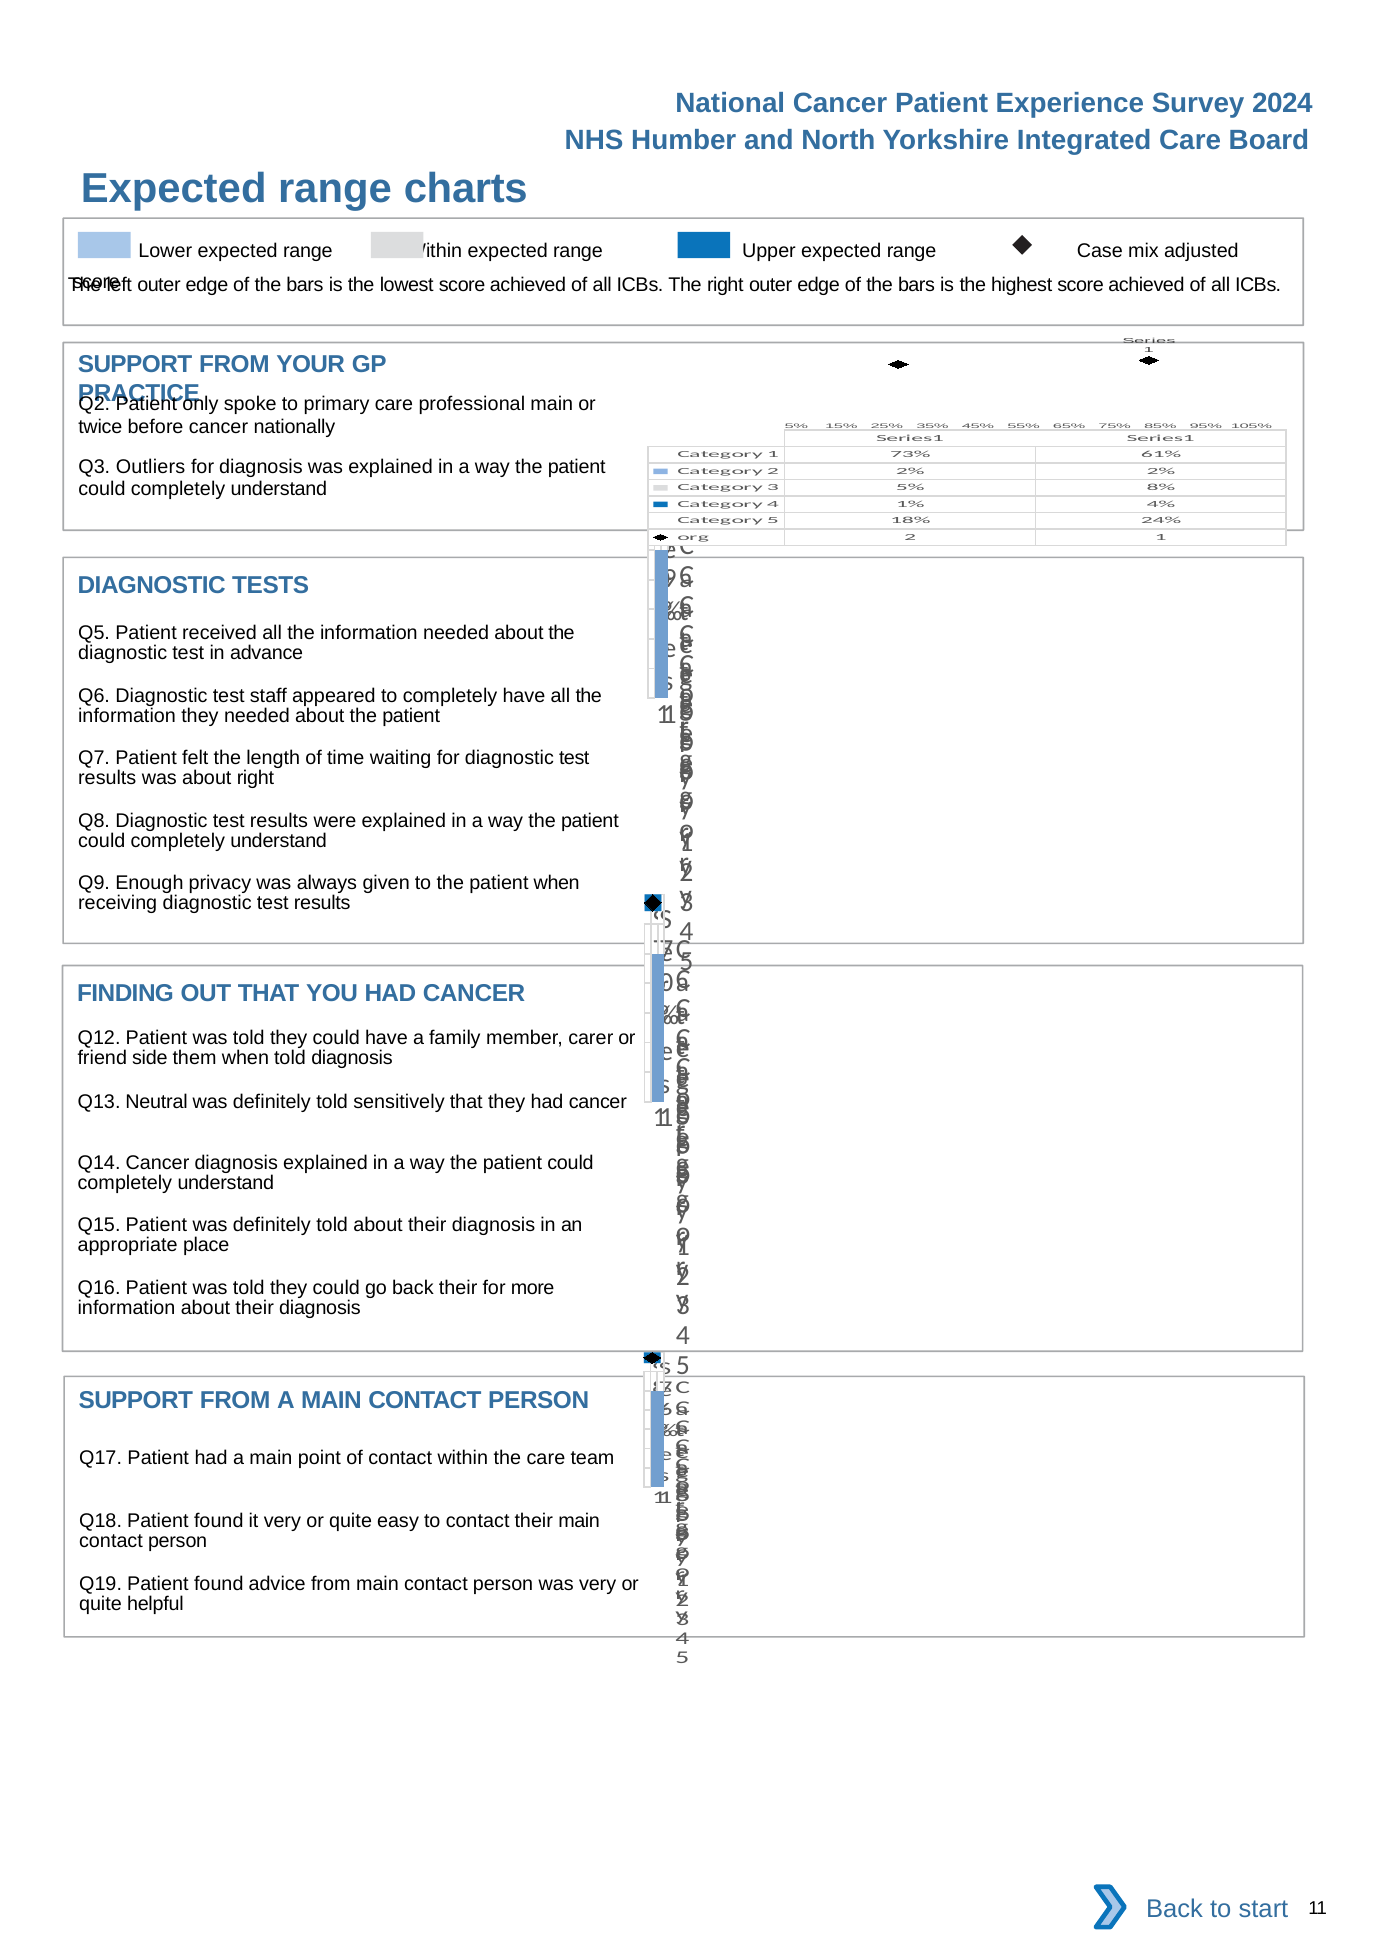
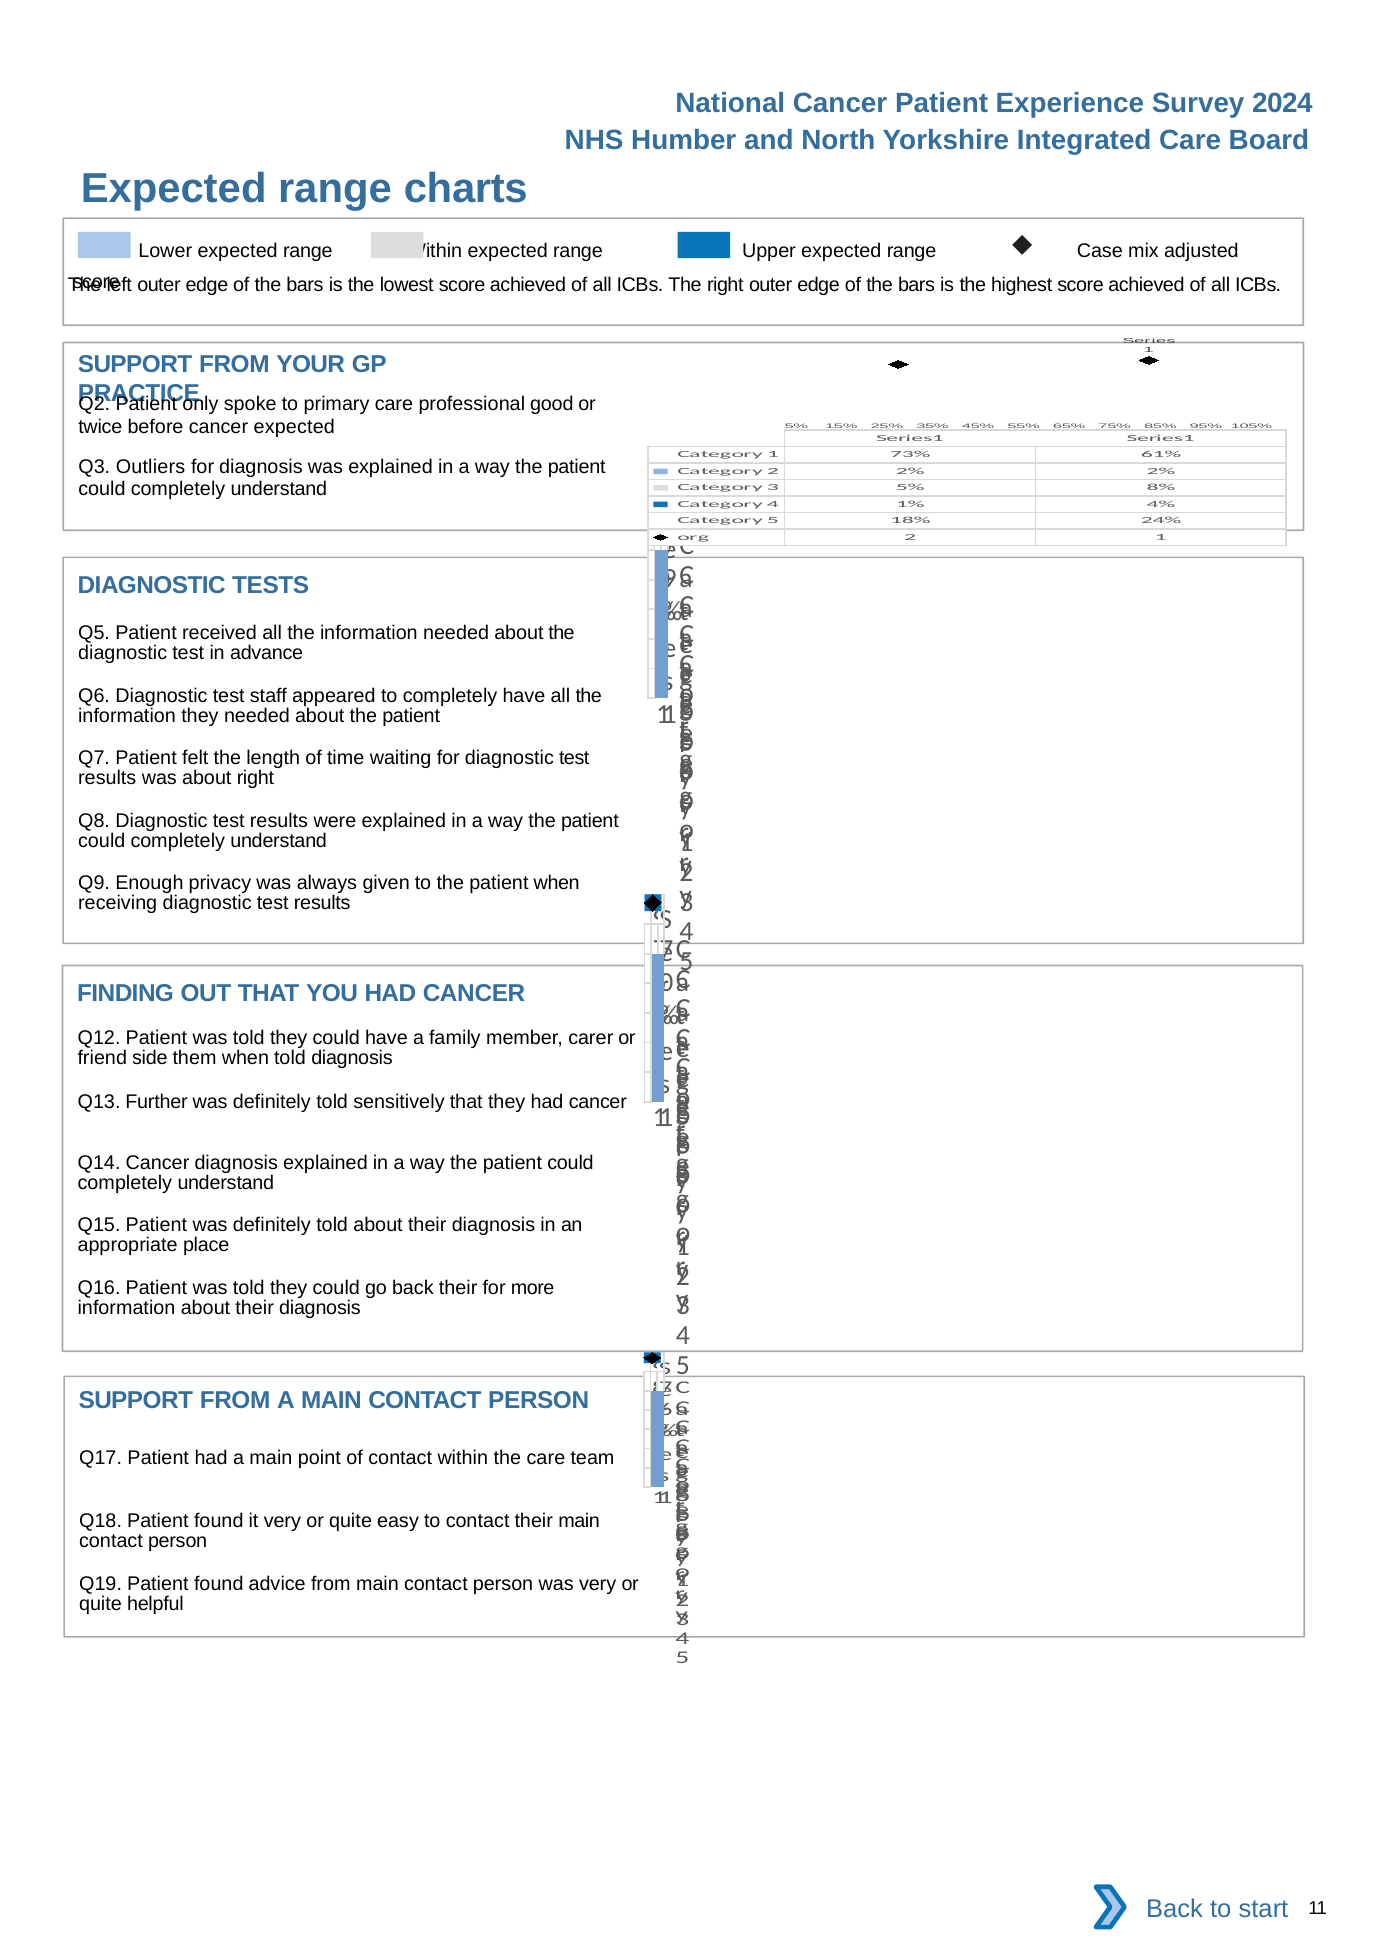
professional main: main -> good
cancer nationally: nationally -> expected
Neutral: Neutral -> Further
